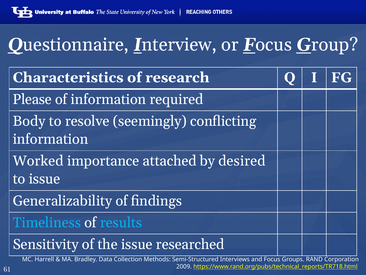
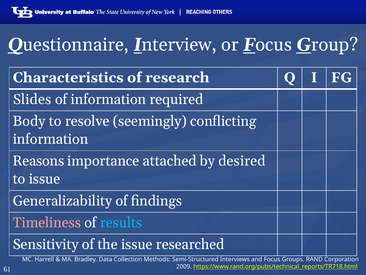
Please: Please -> Slides
Worked: Worked -> Reasons
Timeliness colour: light blue -> pink
